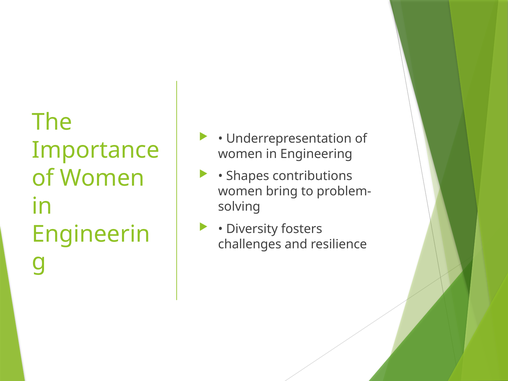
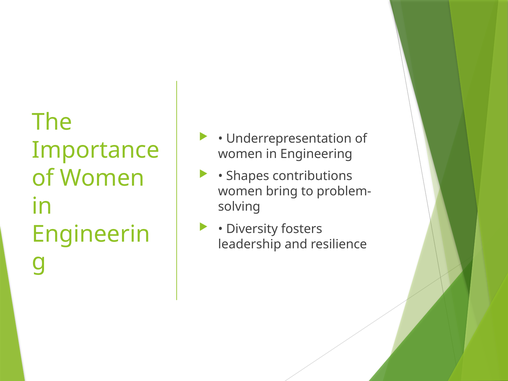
challenges: challenges -> leadership
